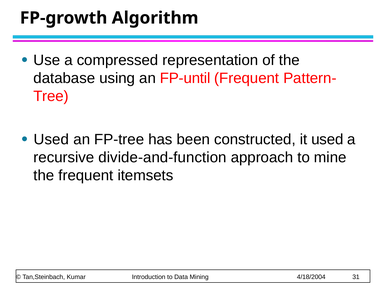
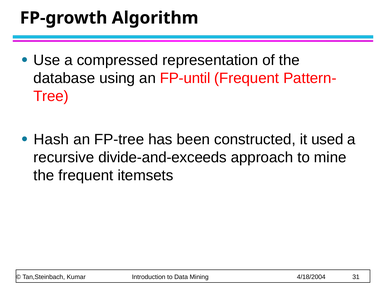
Used at (51, 140): Used -> Hash
divide-and-function: divide-and-function -> divide-and-exceeds
